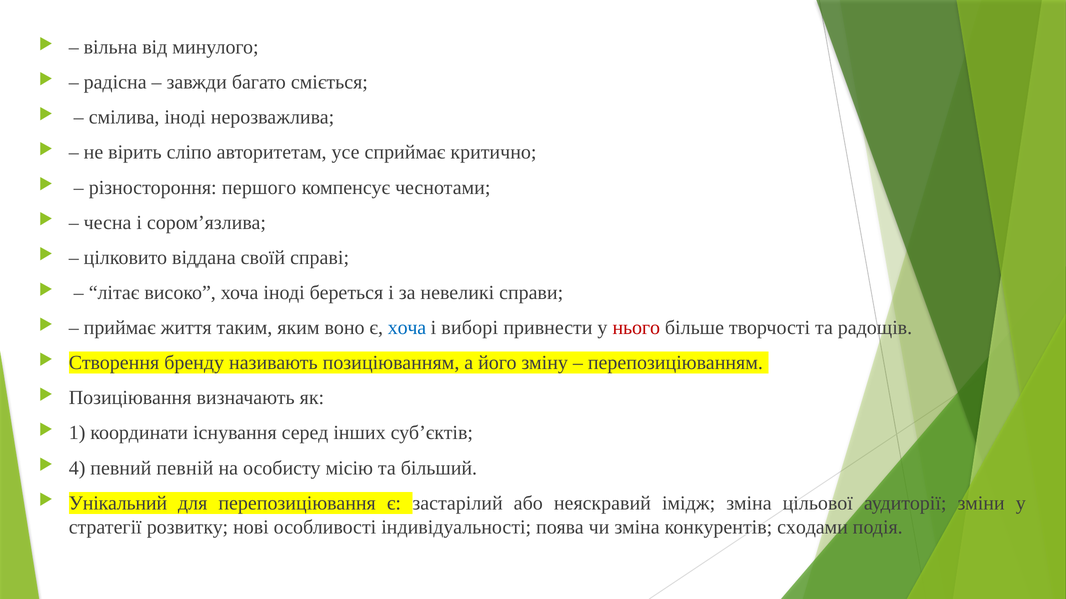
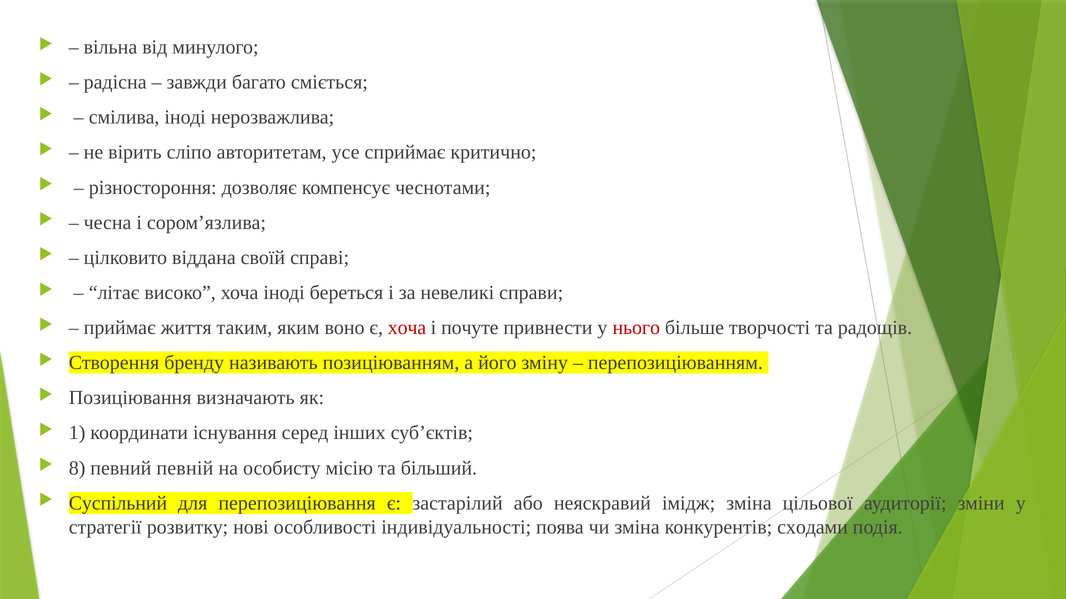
першого: першого -> дозволяє
хоча at (407, 328) colour: blue -> red
виборі: виборі -> почуте
4: 4 -> 8
Унікальний: Унікальний -> Суспільний
